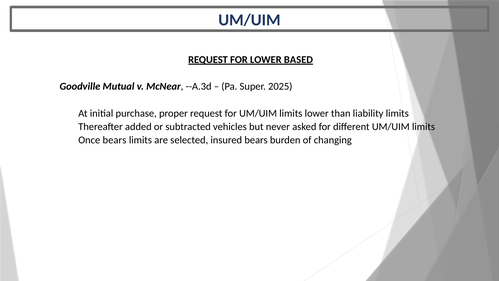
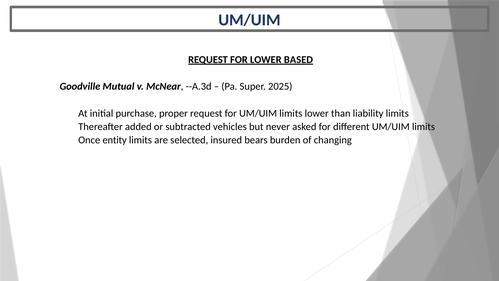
Once bears: bears -> entity
